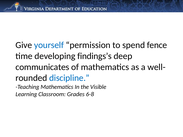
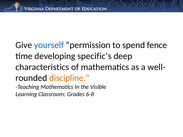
findings’s: findings’s -> specific’s
communicates: communicates -> characteristics
discipline colour: blue -> orange
